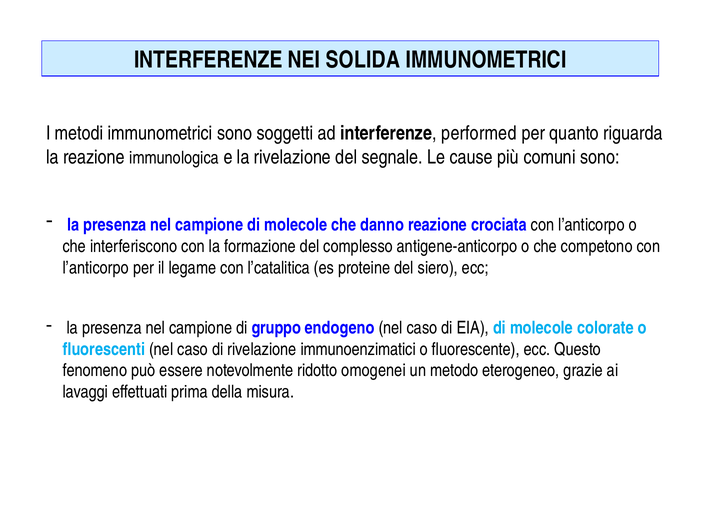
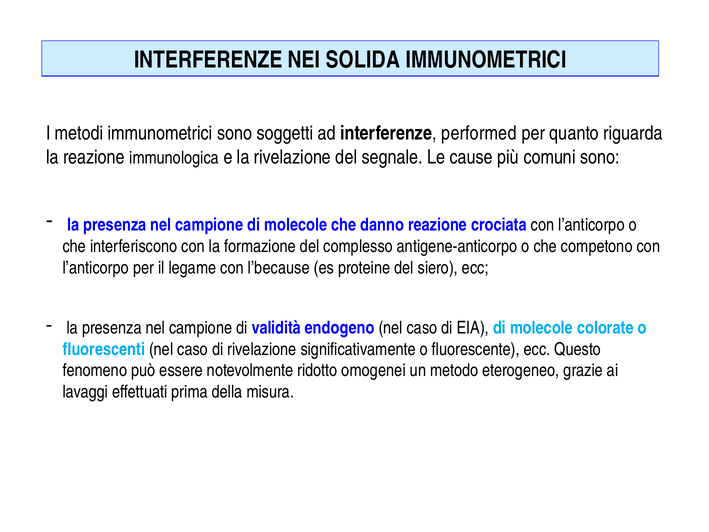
l’catalitica: l’catalitica -> l’because
gruppo: gruppo -> validità
immunoenzimatici: immunoenzimatici -> significativamente
